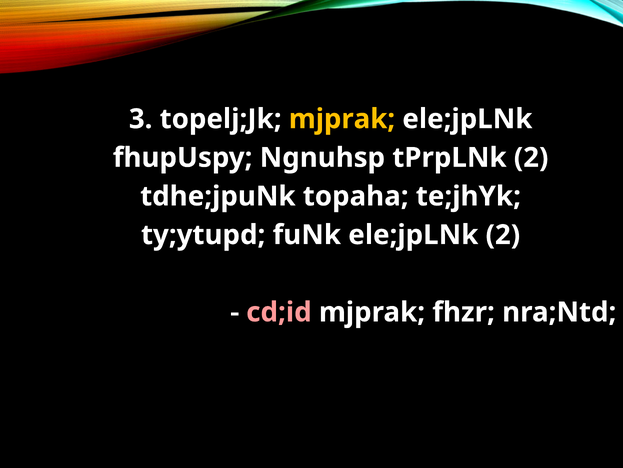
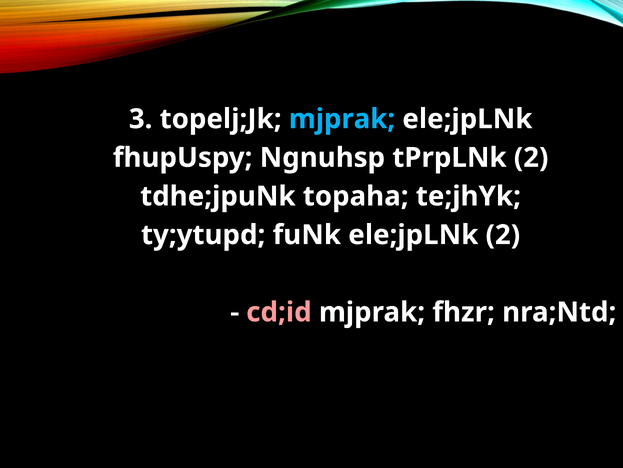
mjprak at (342, 119) colour: yellow -> light blue
